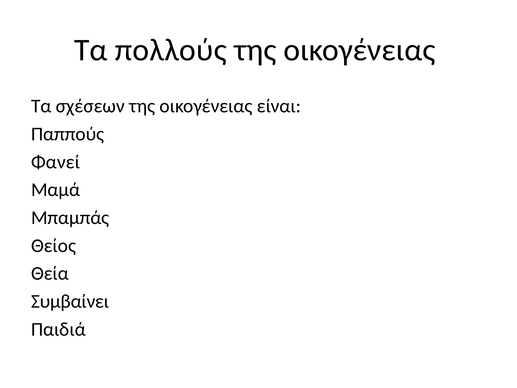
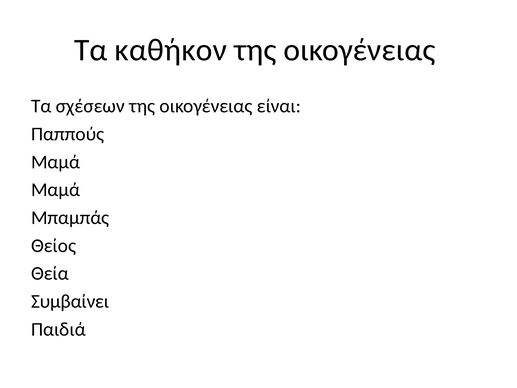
πολλούς: πολλούς -> καθήκον
Φανεί at (56, 162): Φανεί -> Μαμά
